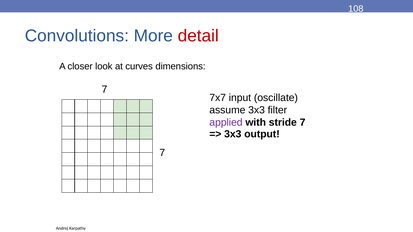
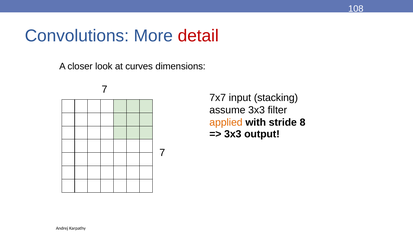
oscillate: oscillate -> stacking
applied colour: purple -> orange
stride 7: 7 -> 8
